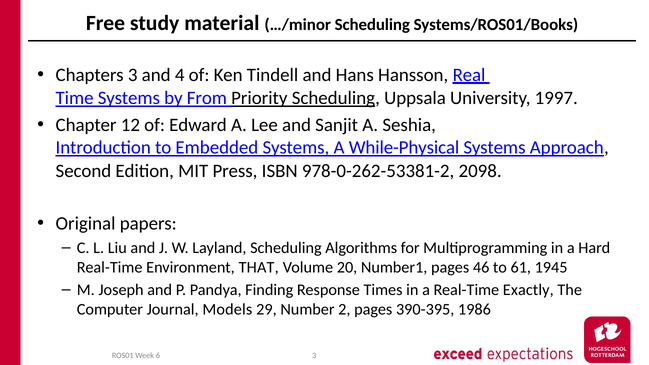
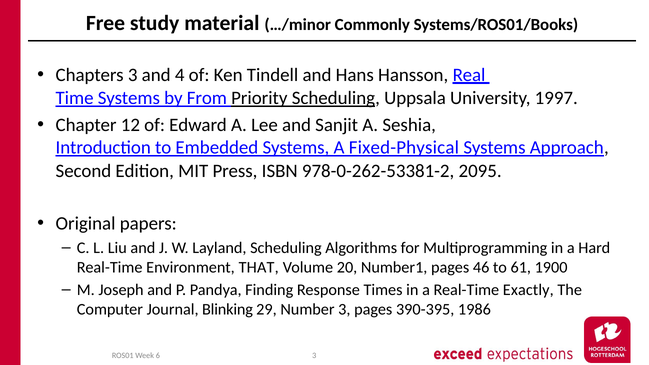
…/minor Scheduling: Scheduling -> Commonly
While-Physical: While-Physical -> Fixed-Physical
2098: 2098 -> 2095
1945: 1945 -> 1900
Models: Models -> Blinking
Number 2: 2 -> 3
